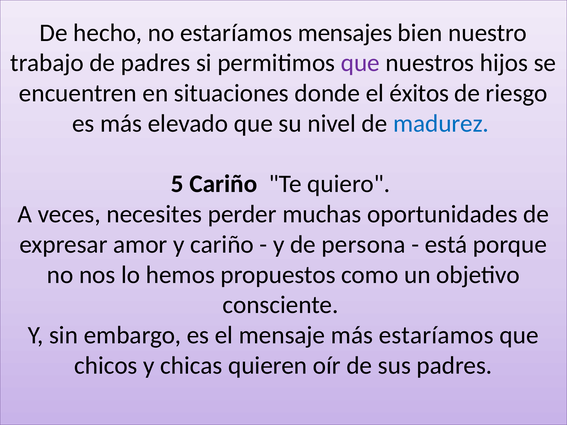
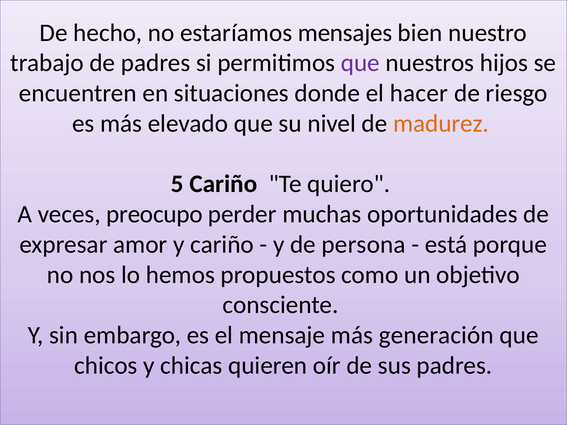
éxitos: éxitos -> hacer
madurez colour: blue -> orange
necesites: necesites -> preocupo
más estaríamos: estaríamos -> generación
